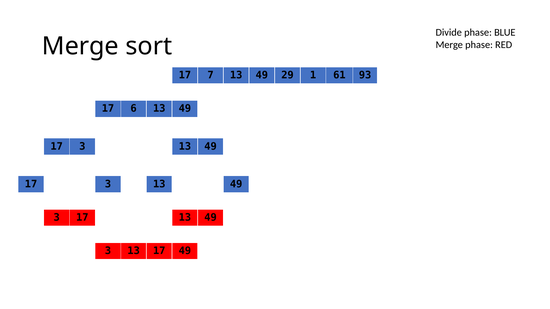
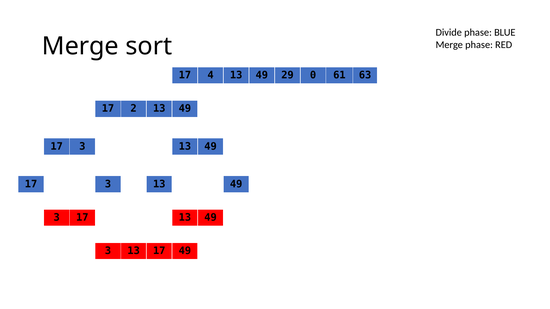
7: 7 -> 4
1: 1 -> 0
93: 93 -> 63
6: 6 -> 2
